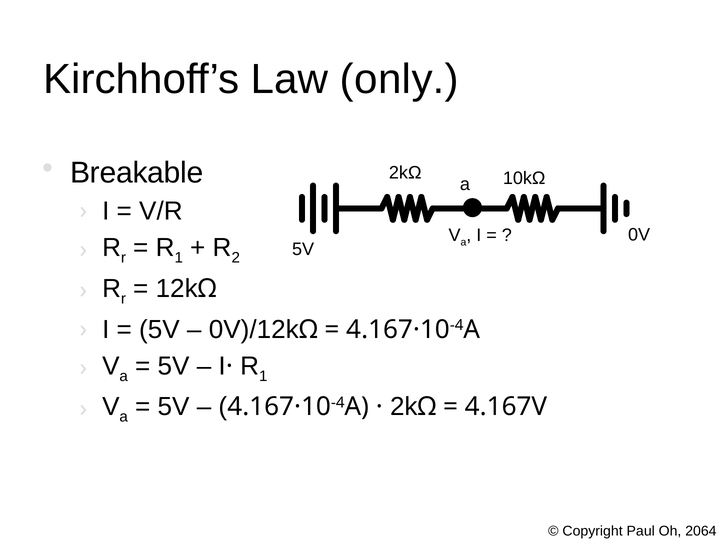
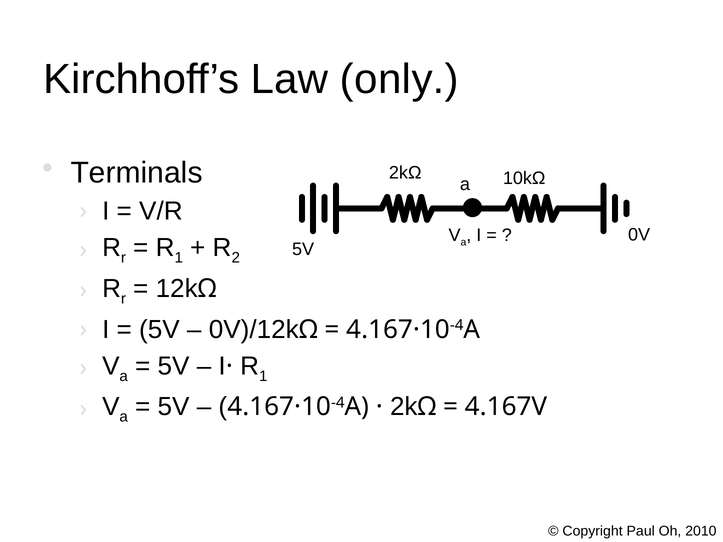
Breakable: Breakable -> Terminals
2064: 2064 -> 2010
